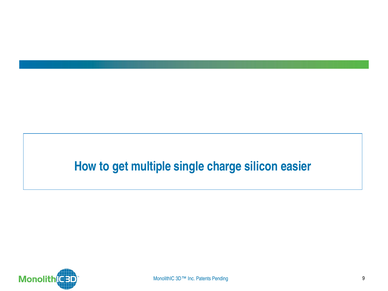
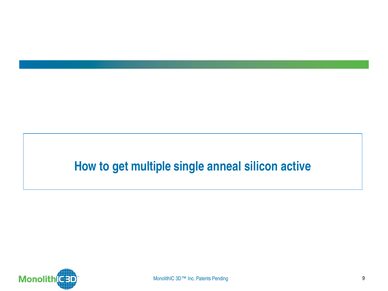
charge: charge -> anneal
easier: easier -> active
